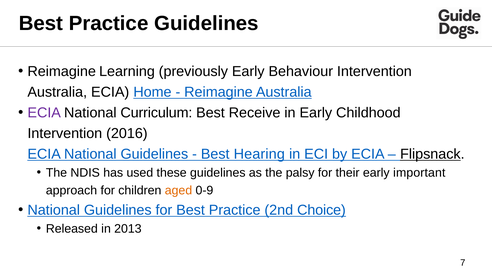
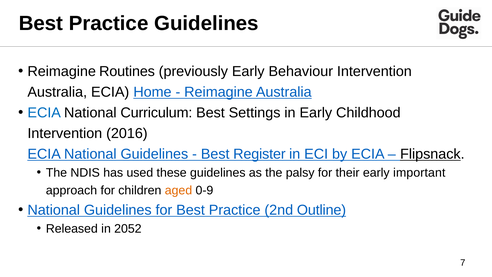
Learning: Learning -> Routines
ECIA at (44, 113) colour: purple -> blue
Receive: Receive -> Settings
Hearing: Hearing -> Register
Choice: Choice -> Outline
2013: 2013 -> 2052
